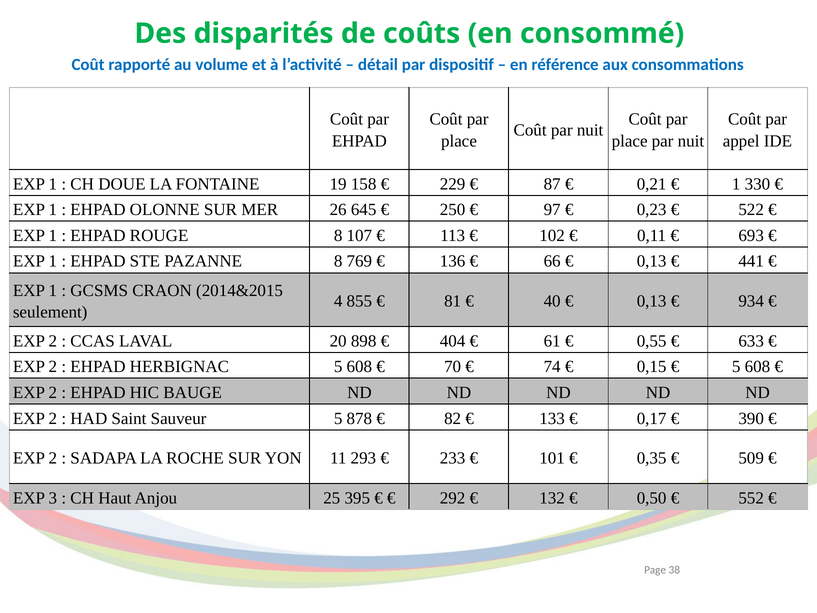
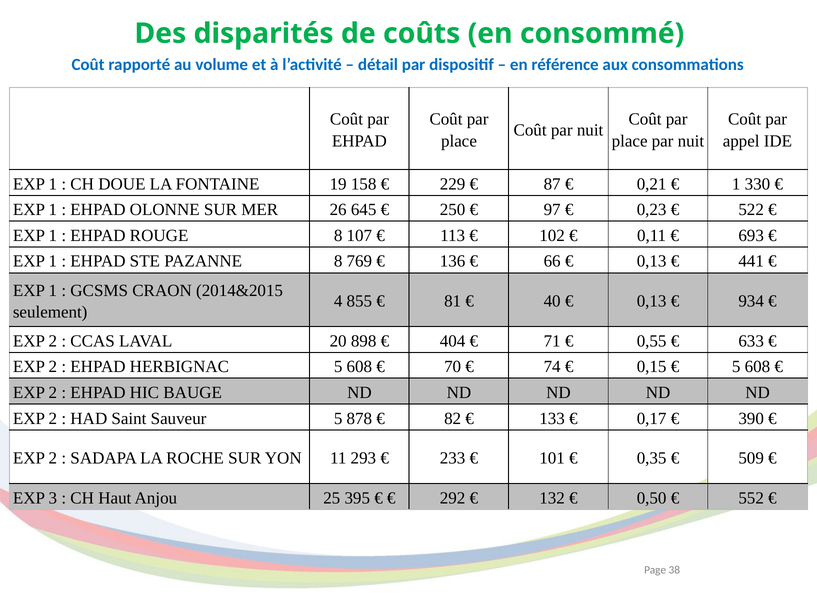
61: 61 -> 71
